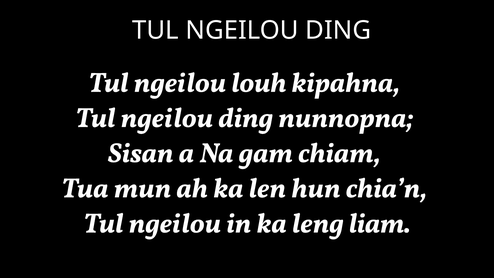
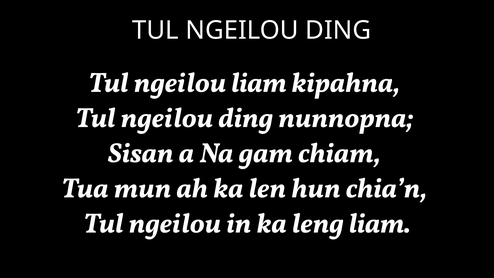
ngeilou louh: louh -> liam
